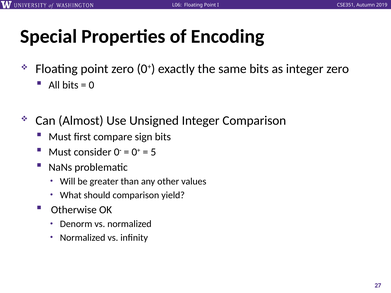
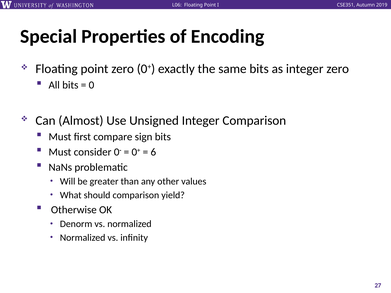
5: 5 -> 6
